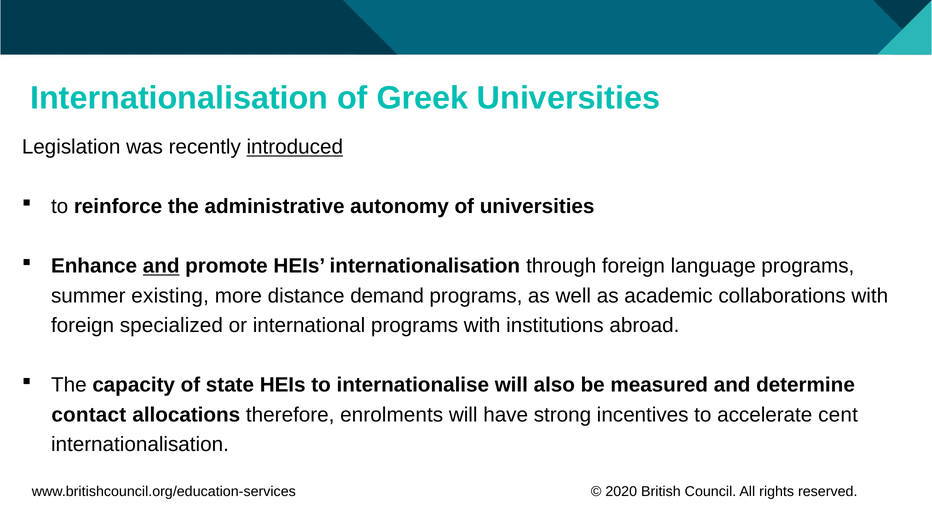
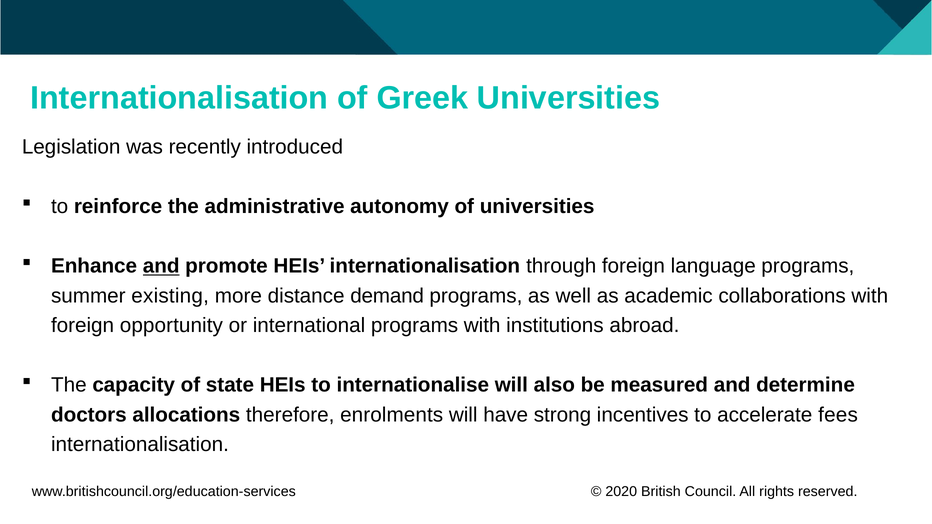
introduced underline: present -> none
specialized: specialized -> opportunity
contact: contact -> doctors
cent: cent -> fees
